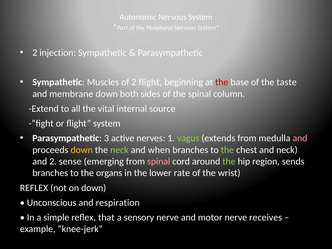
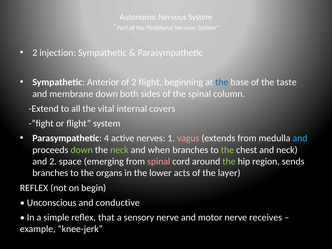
Muscles: Muscles -> Anterior
the at (222, 82) colour: red -> blue
source: source -> covers
3: 3 -> 4
vagus colour: light green -> pink
and at (300, 138) colour: pink -> light blue
down at (82, 150) colour: yellow -> light green
sense: sense -> space
rate: rate -> acts
wrist: wrist -> layer
on down: down -> begin
respiration: respiration -> conductive
